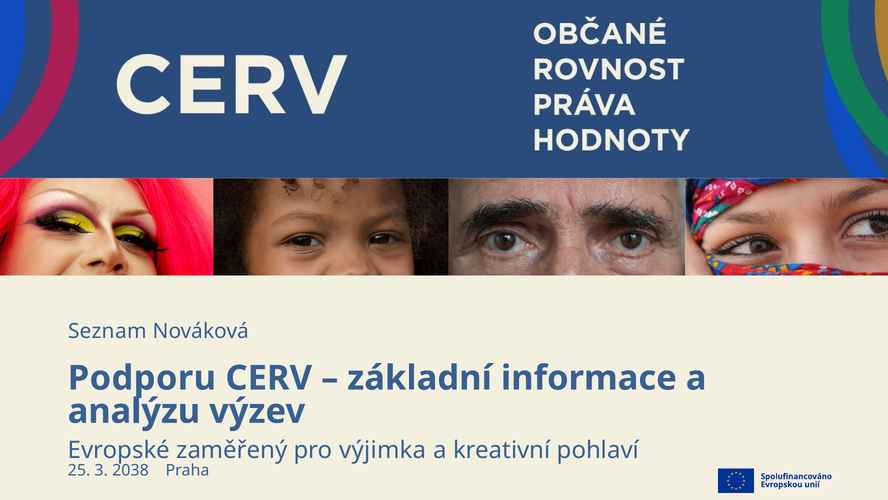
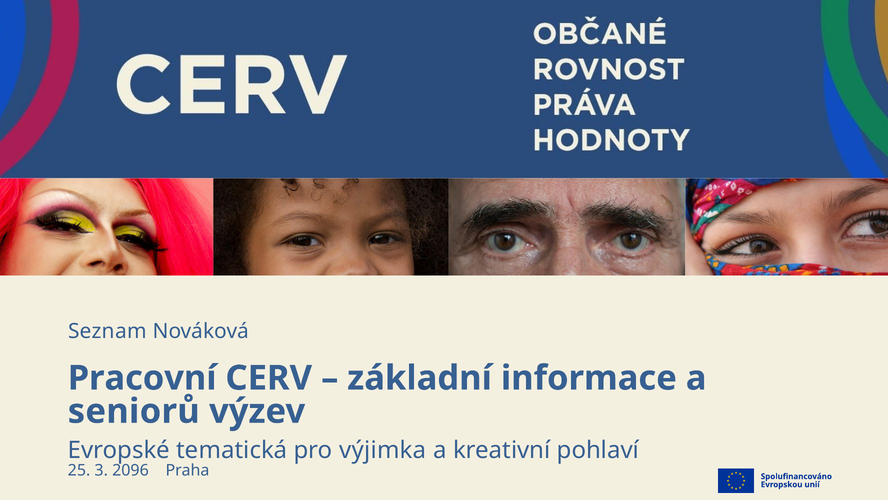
Podporu: Podporu -> Pracovní
analýzu: analýzu -> seniorů
zaměřený: zaměřený -> tematická
2038: 2038 -> 2096
